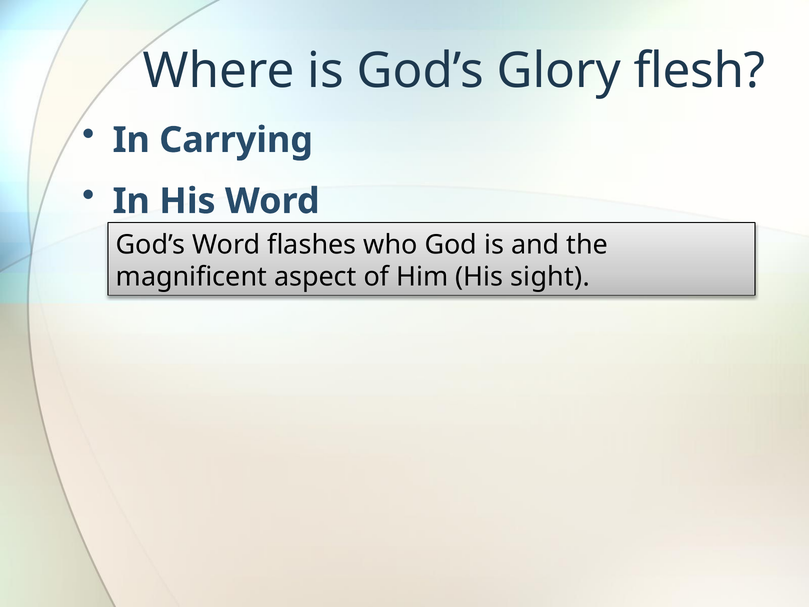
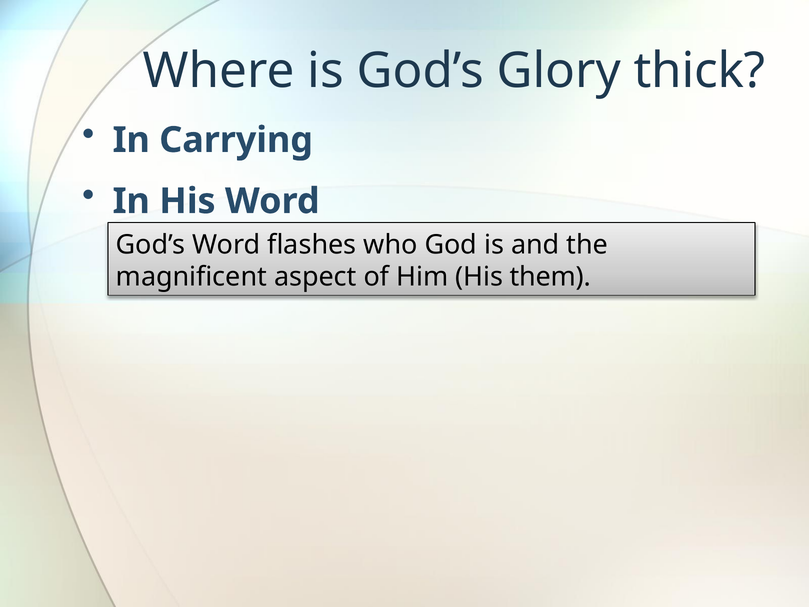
flesh: flesh -> thick
sight: sight -> them
